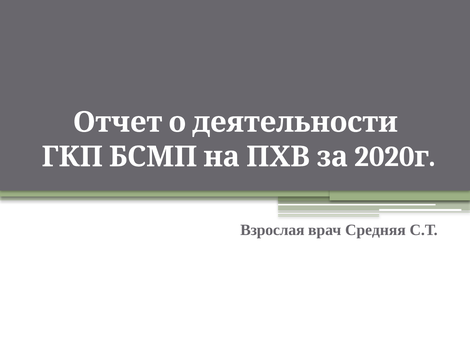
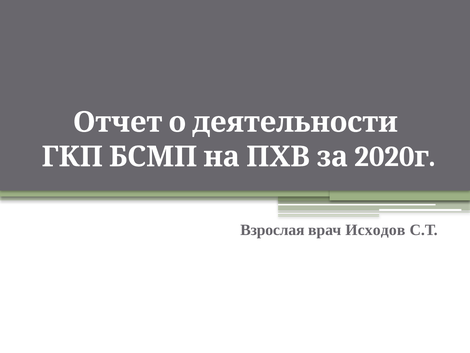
Средняя: Средняя -> Исходов
